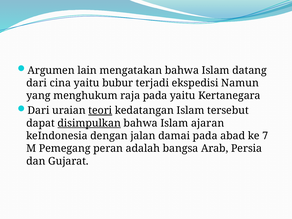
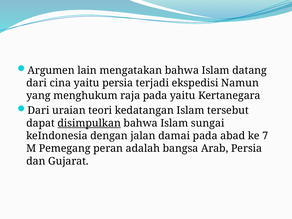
yaitu bubur: bubur -> persia
teori underline: present -> none
ajaran: ajaran -> sungai
